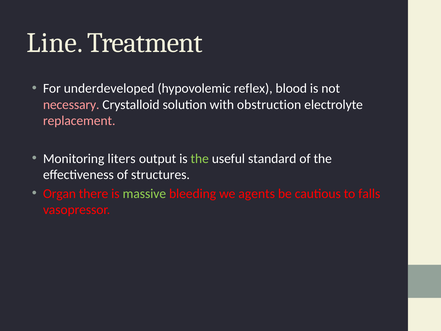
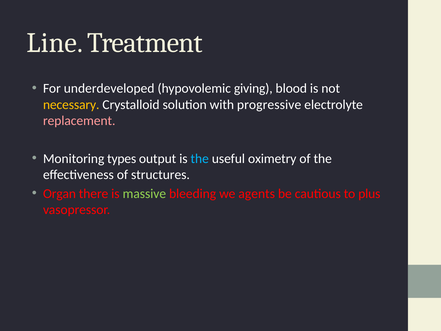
reflex: reflex -> giving
necessary colour: pink -> yellow
obstruction: obstruction -> progressive
liters: liters -> types
the at (200, 158) colour: light green -> light blue
standard: standard -> oximetry
falls: falls -> plus
